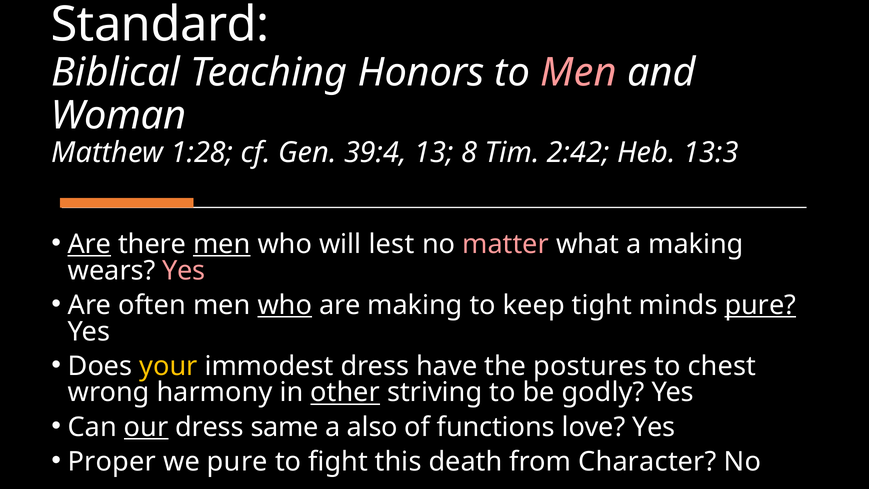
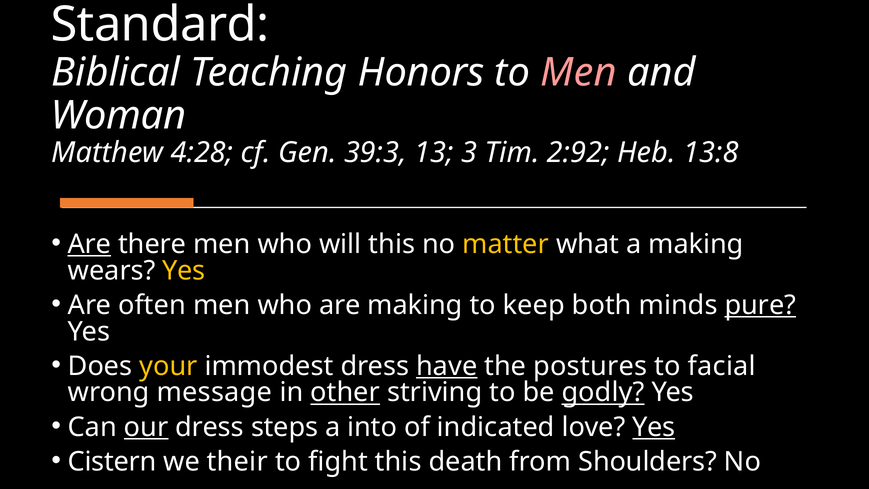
1:28: 1:28 -> 4:28
39:4: 39:4 -> 39:3
8: 8 -> 3
2:42: 2:42 -> 2:92
13:3: 13:3 -> 13:8
men at (222, 244) underline: present -> none
will lest: lest -> this
matter colour: pink -> yellow
Yes at (184, 270) colour: pink -> yellow
who at (285, 305) underline: present -> none
tight: tight -> both
have underline: none -> present
chest: chest -> facial
harmony: harmony -> message
godly underline: none -> present
same: same -> steps
also: also -> into
functions: functions -> indicated
Yes at (654, 427) underline: none -> present
Proper: Proper -> Cistern
we pure: pure -> their
Character: Character -> Shoulders
